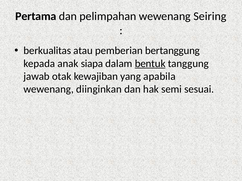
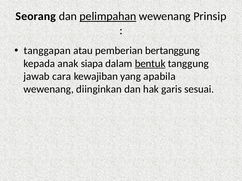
Pertama: Pertama -> Seorang
pelimpahan underline: none -> present
Seiring: Seiring -> Prinsip
berkualitas: berkualitas -> tanggapan
otak: otak -> cara
semi: semi -> garis
